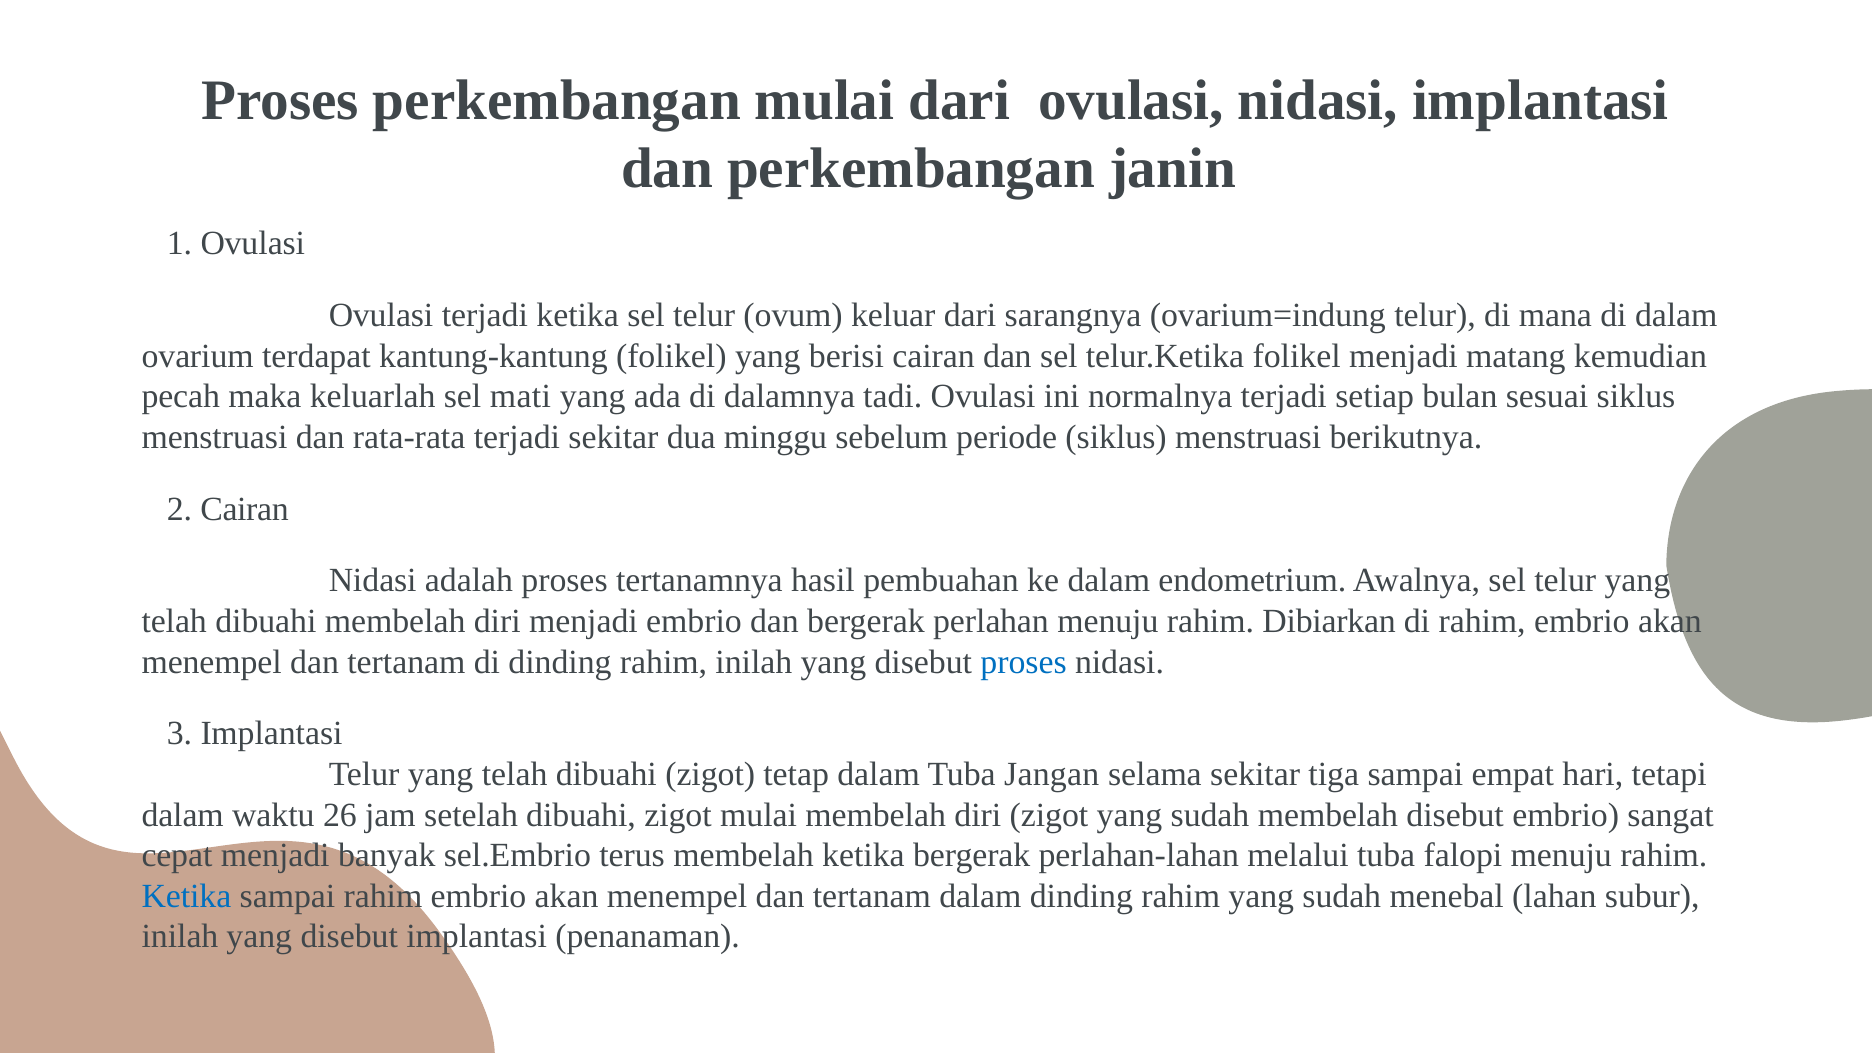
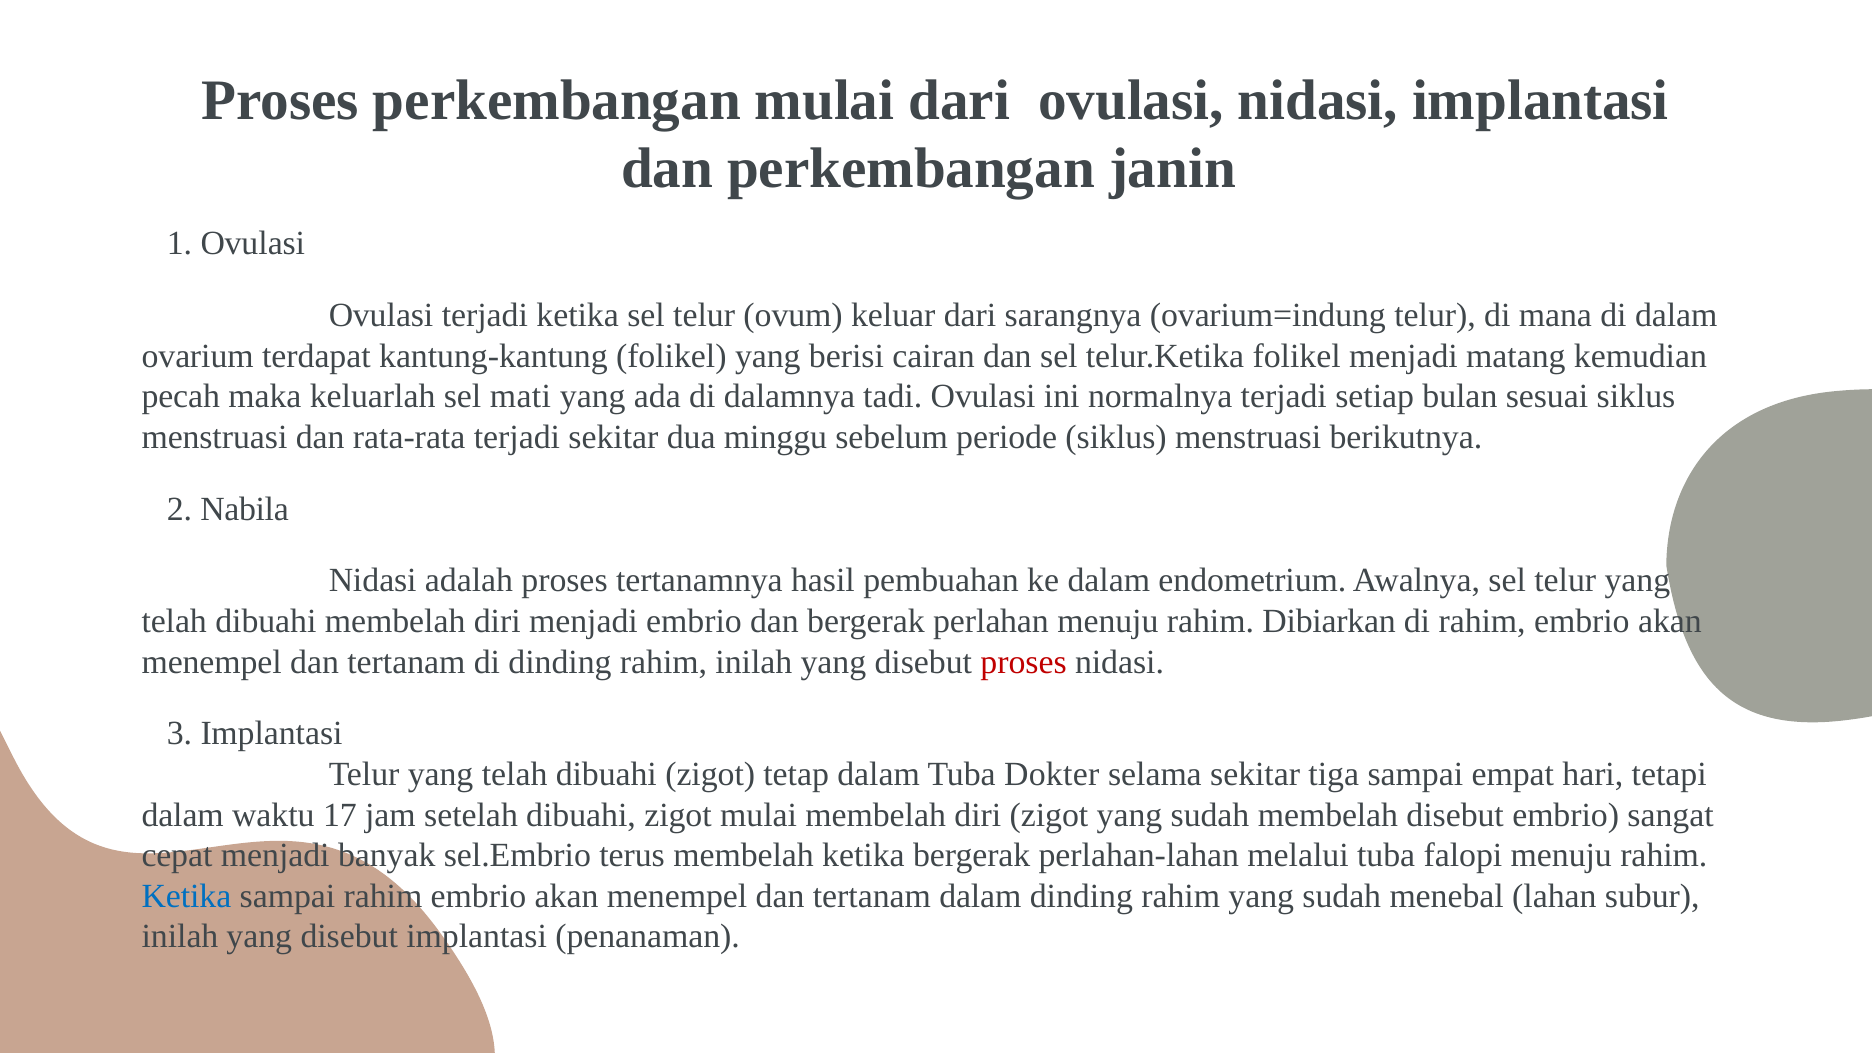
Cairan at (245, 509): Cairan -> Nabila
proses at (1024, 662) colour: blue -> red
Jangan: Jangan -> Dokter
26: 26 -> 17
